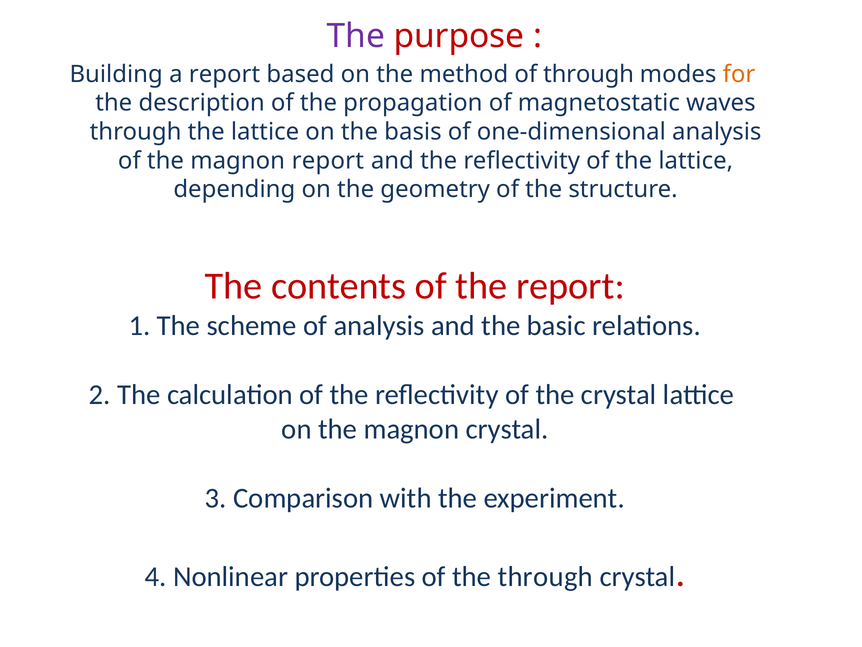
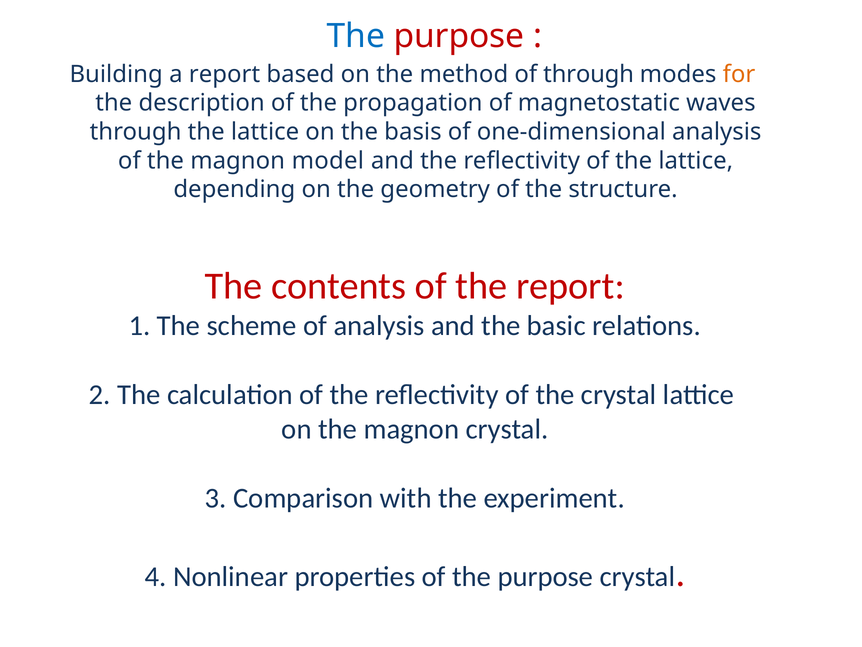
The at (356, 36) colour: purple -> blue
magnon report: report -> model
of the through: through -> purpose
